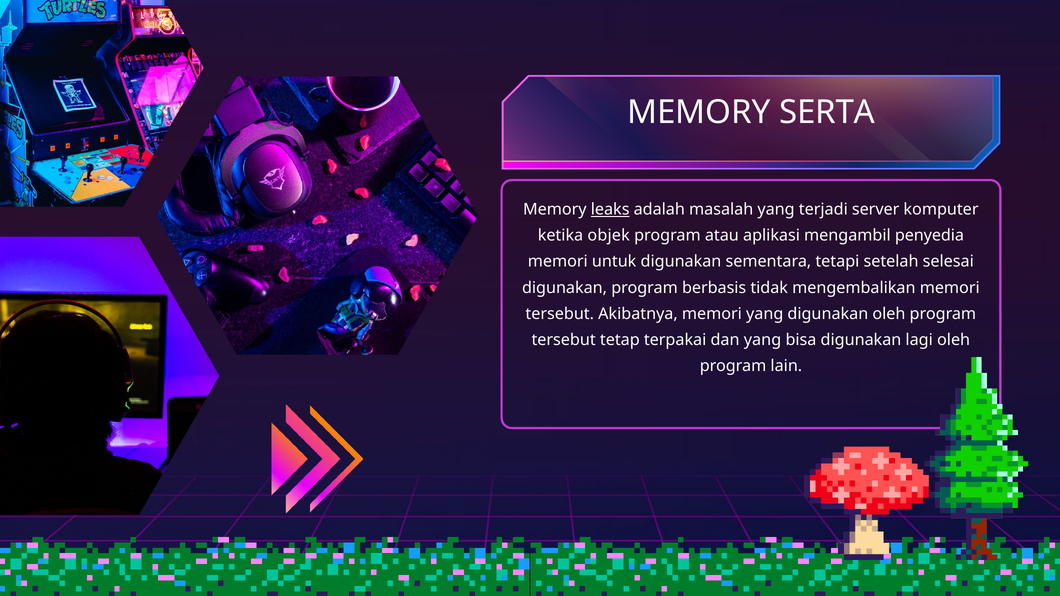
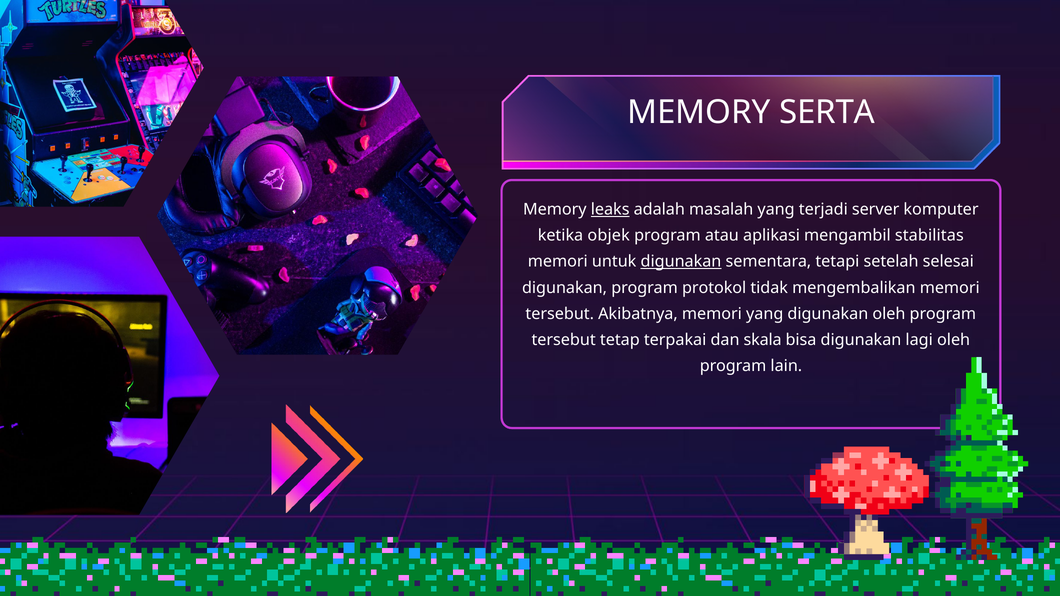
penyedia: penyedia -> stabilitas
digunakan at (681, 262) underline: none -> present
berbasis: berbasis -> protokol
dan yang: yang -> skala
